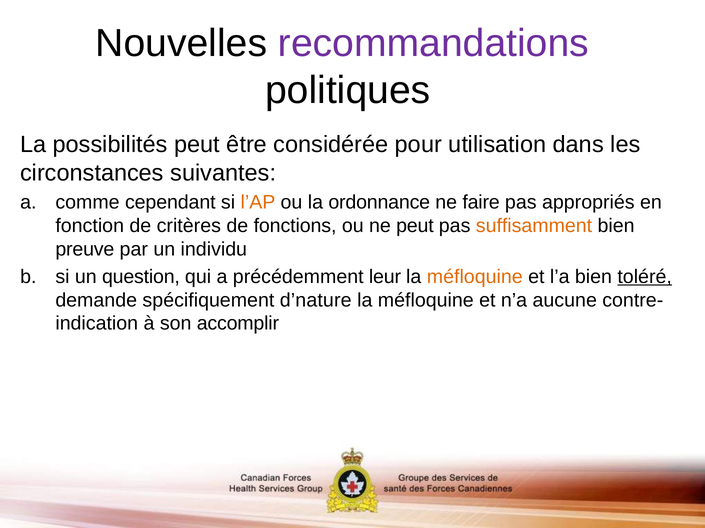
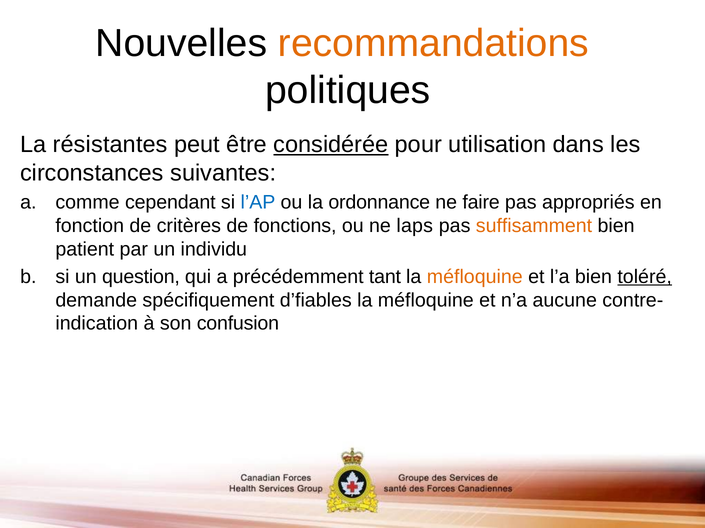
recommandations colour: purple -> orange
possibilités: possibilités -> résistantes
considérée underline: none -> present
l’AP colour: orange -> blue
ne peut: peut -> laps
preuve: preuve -> patient
leur: leur -> tant
d’nature: d’nature -> d’fiables
accomplir: accomplir -> confusion
